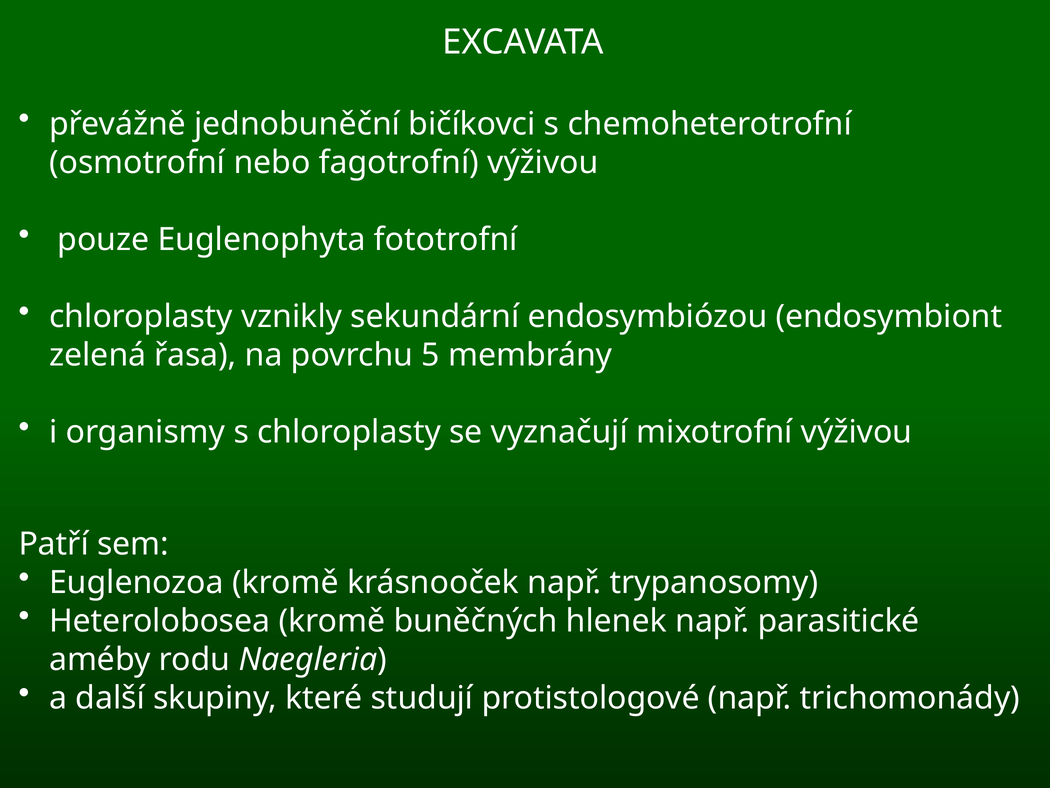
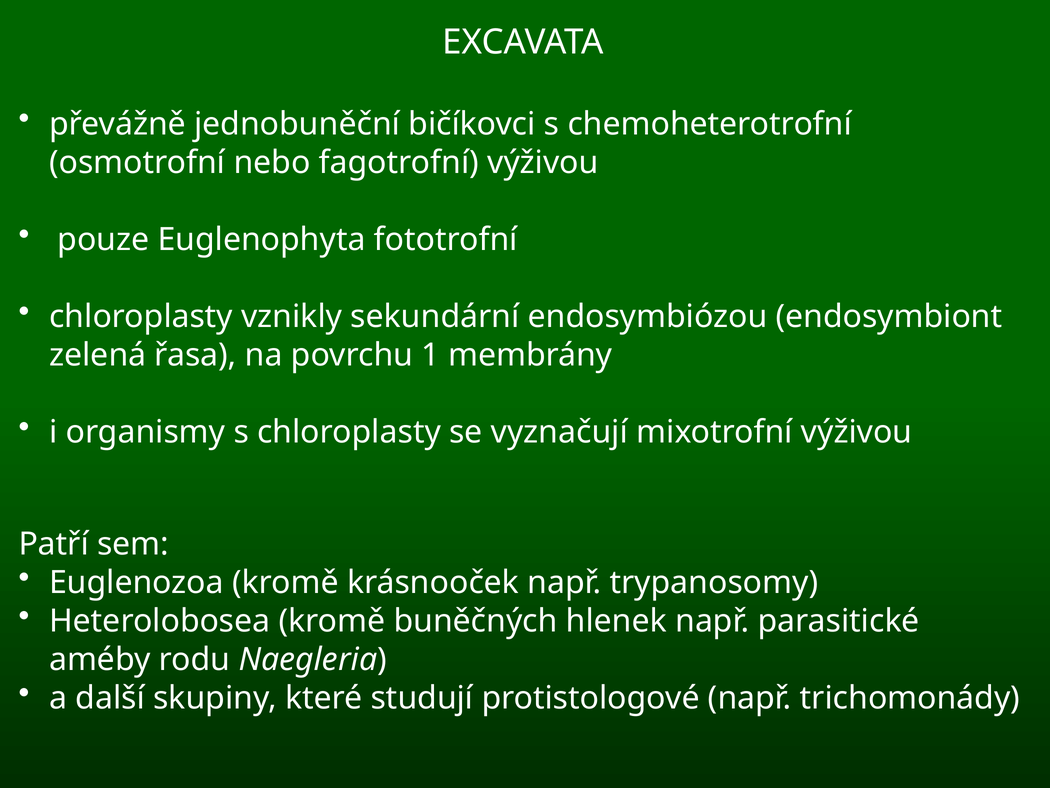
5: 5 -> 1
